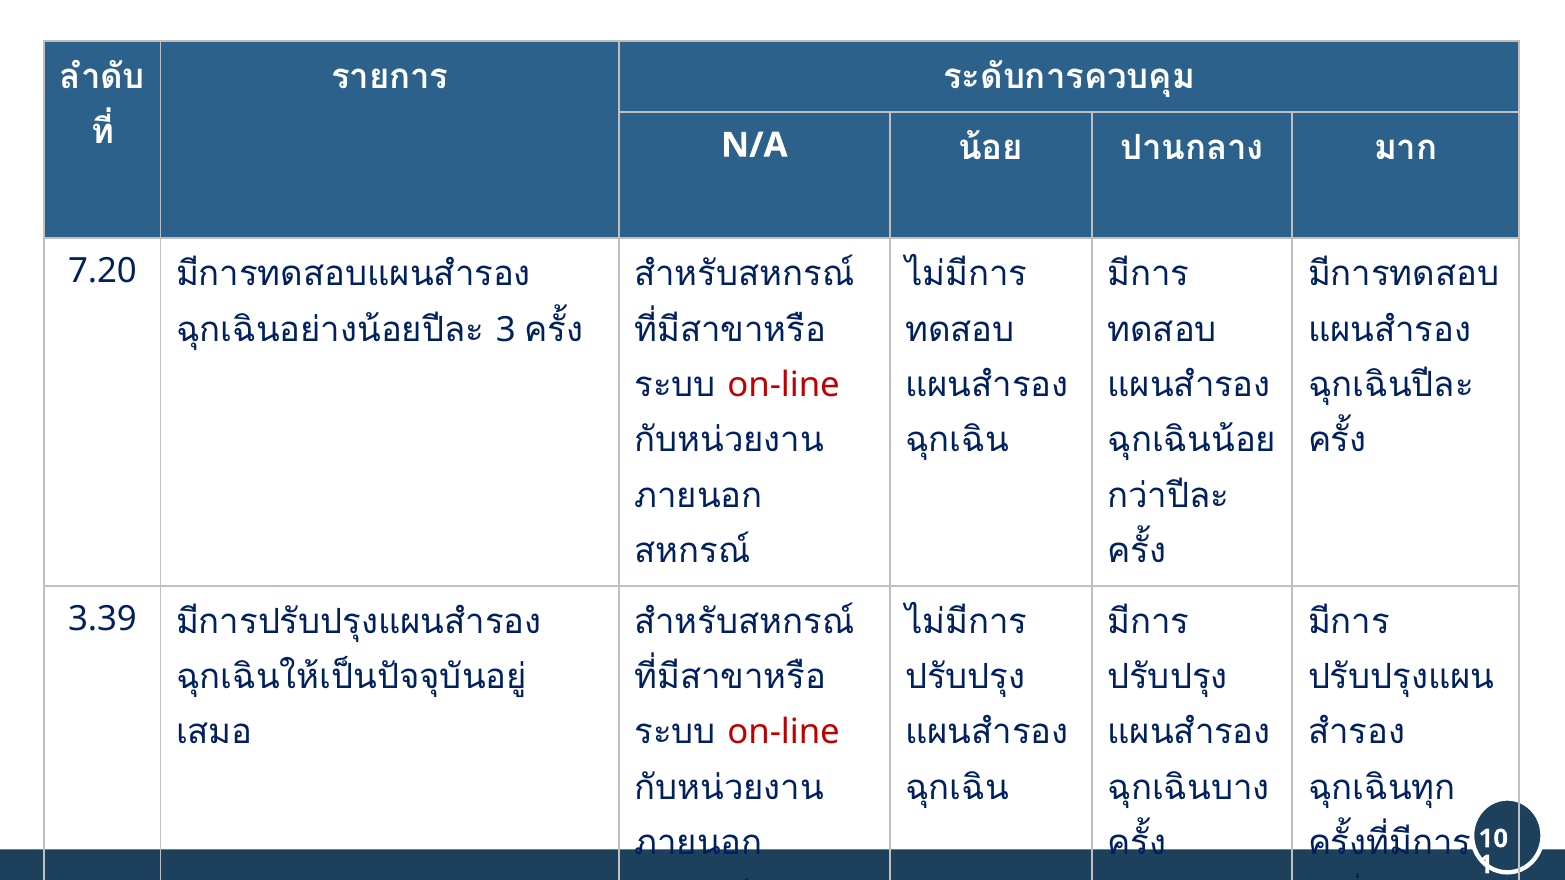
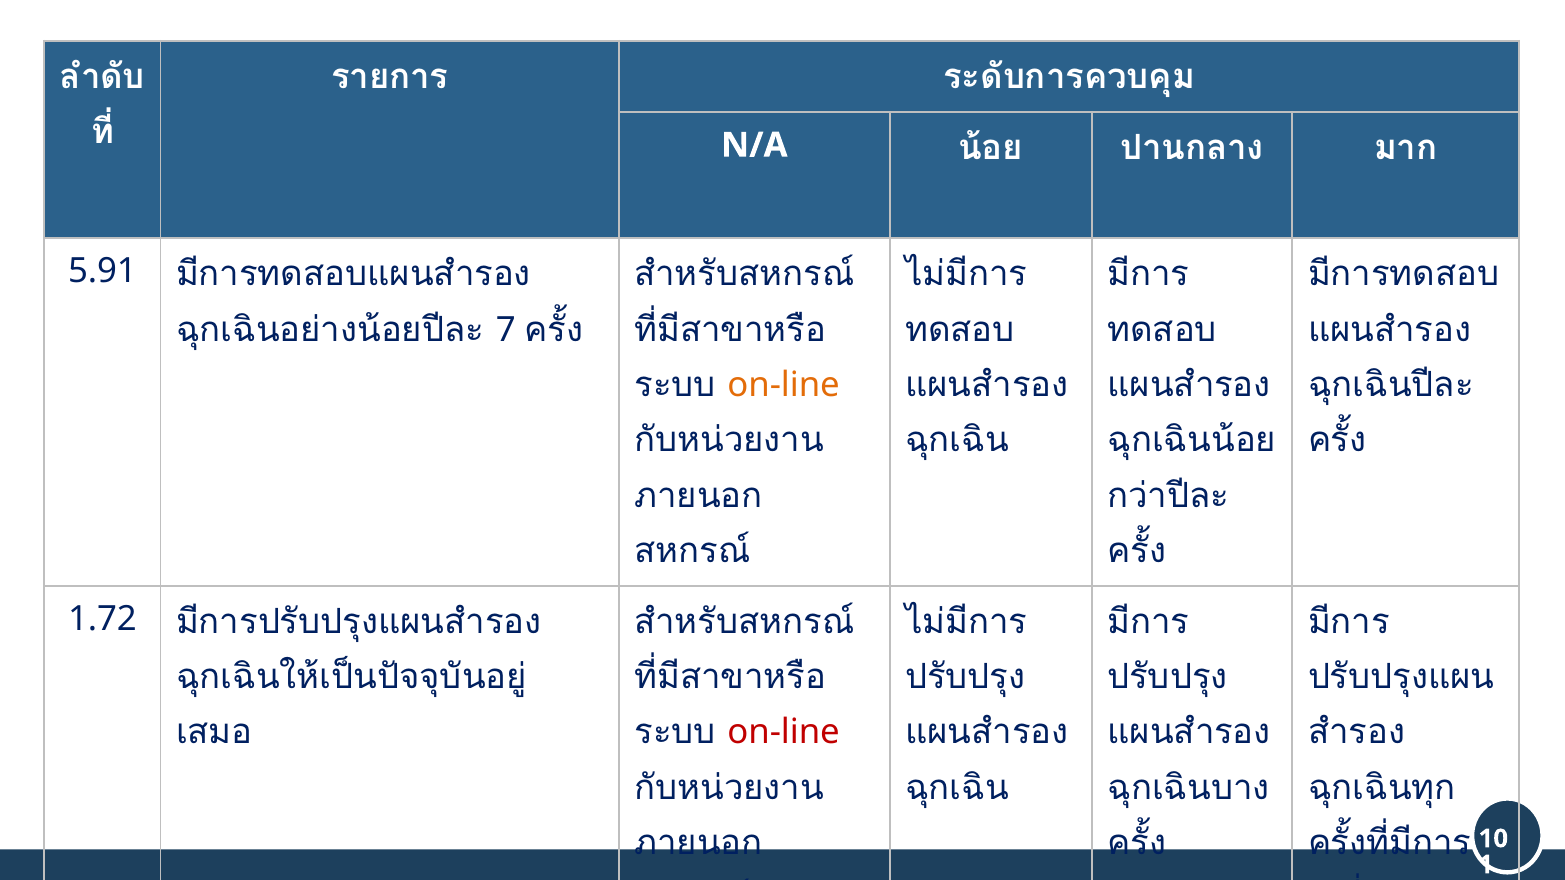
7.20: 7.20 -> 5.91
3: 3 -> 7
on-line at (784, 385) colour: red -> orange
3.39: 3.39 -> 1.72
